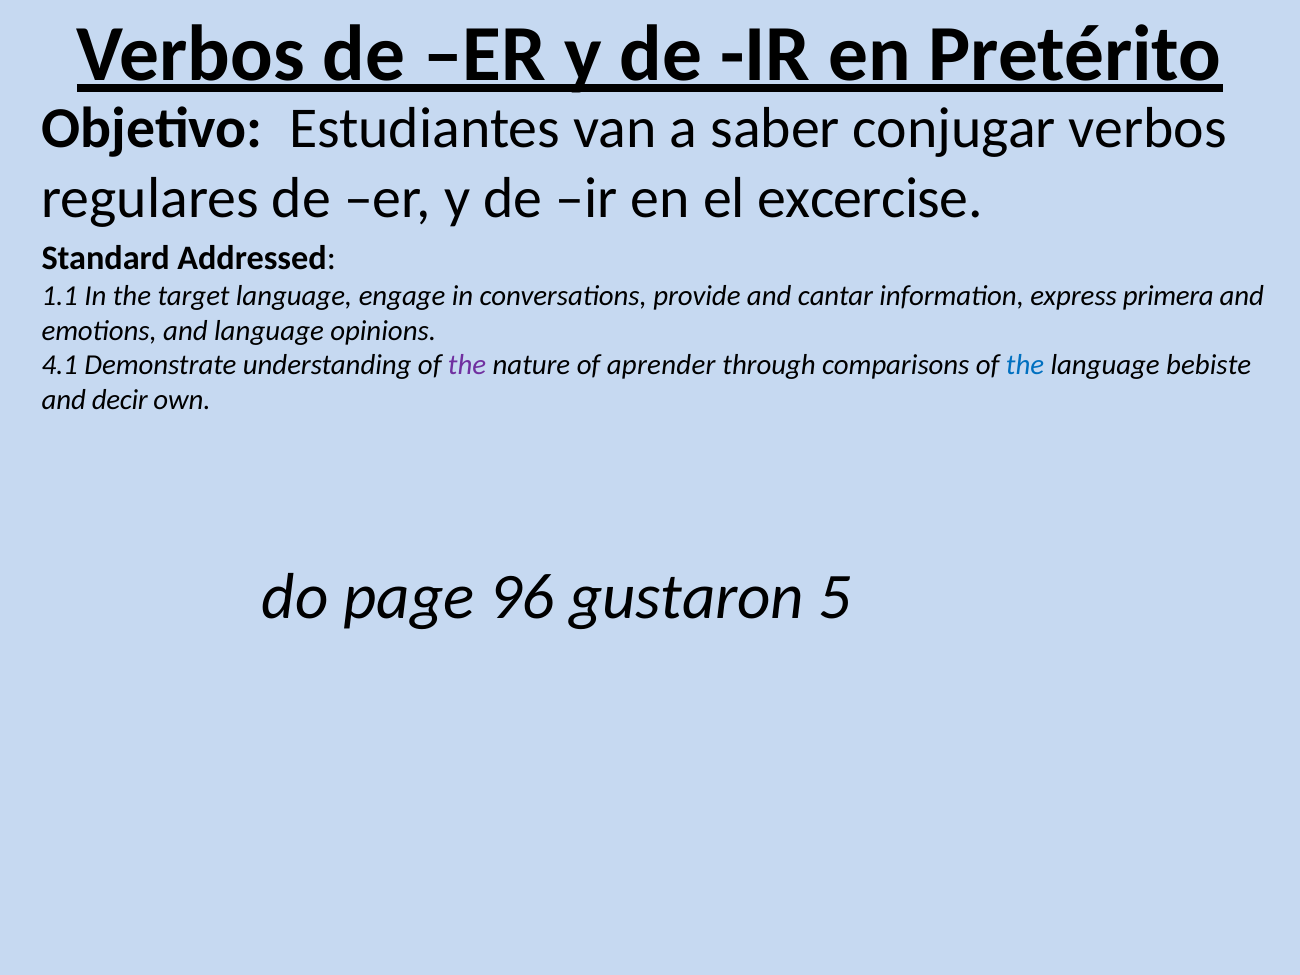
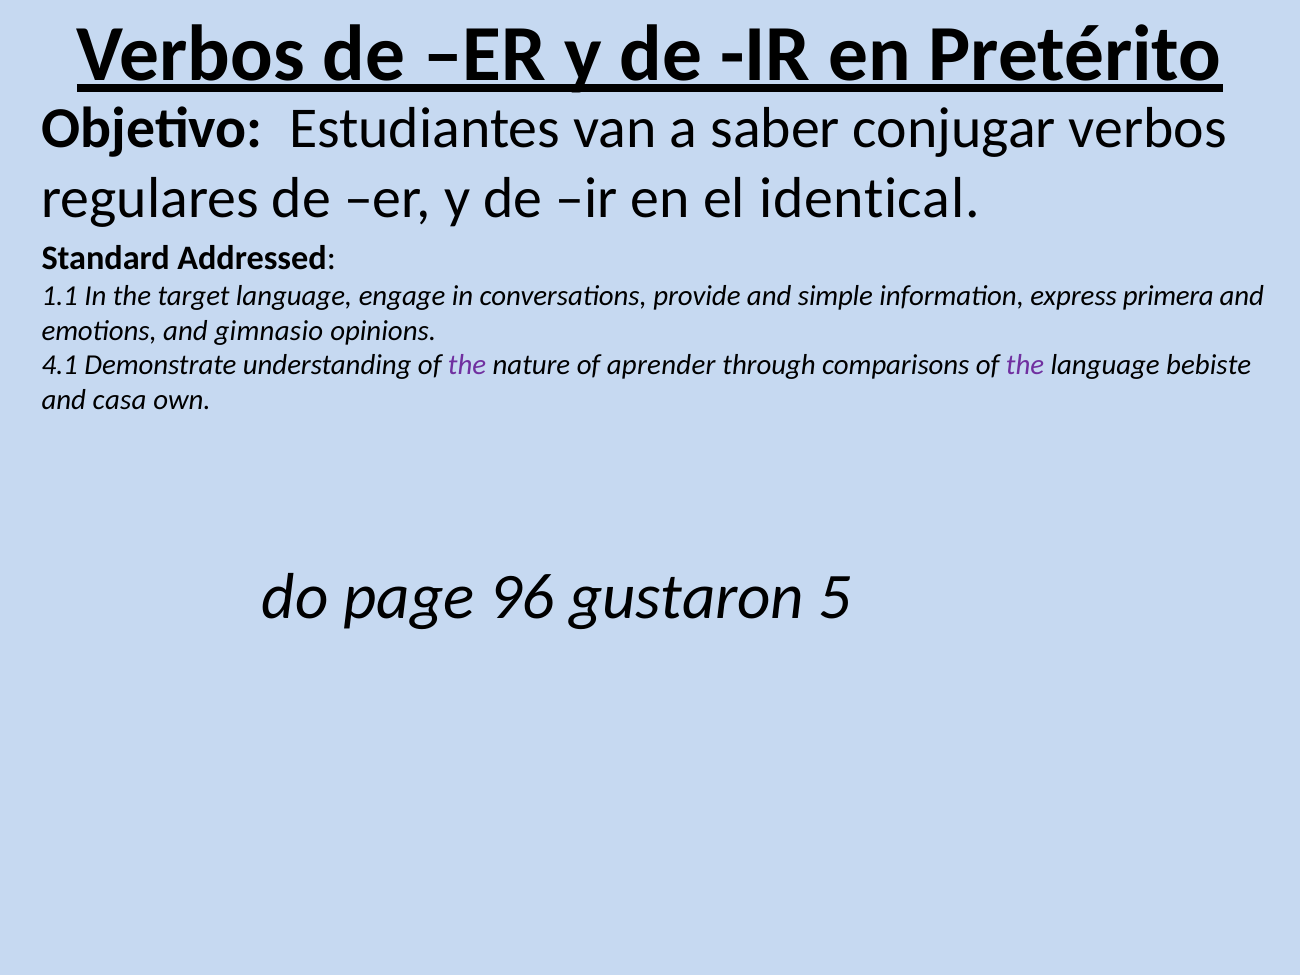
excercise: excercise -> identical
cantar: cantar -> simple
and language: language -> gimnasio
the at (1025, 365) colour: blue -> purple
decir: decir -> casa
